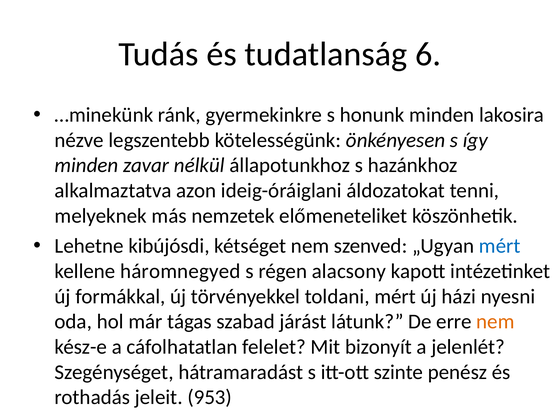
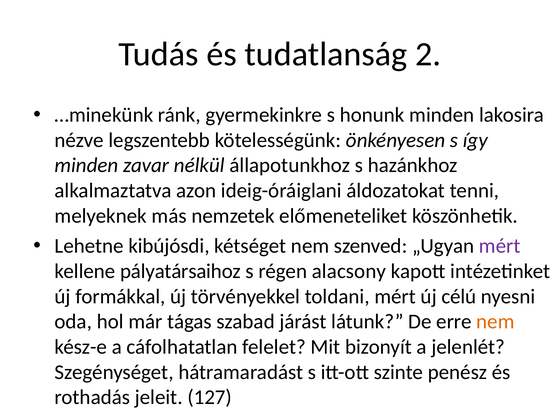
6: 6 -> 2
mért at (500, 246) colour: blue -> purple
háromnegyed: háromnegyed -> pályatársaihoz
házi: házi -> célú
953: 953 -> 127
